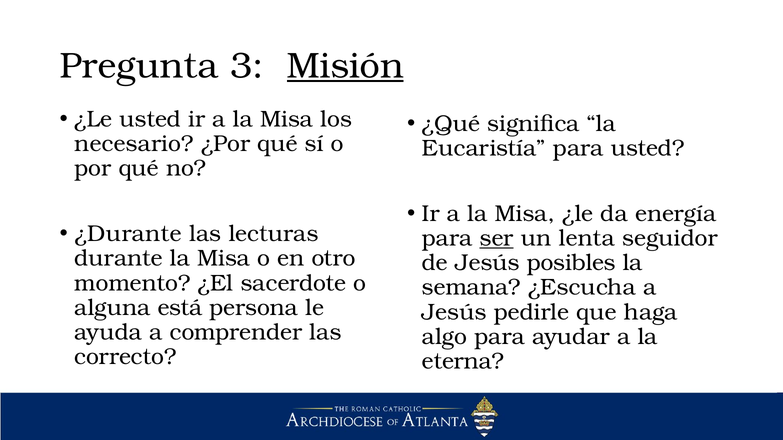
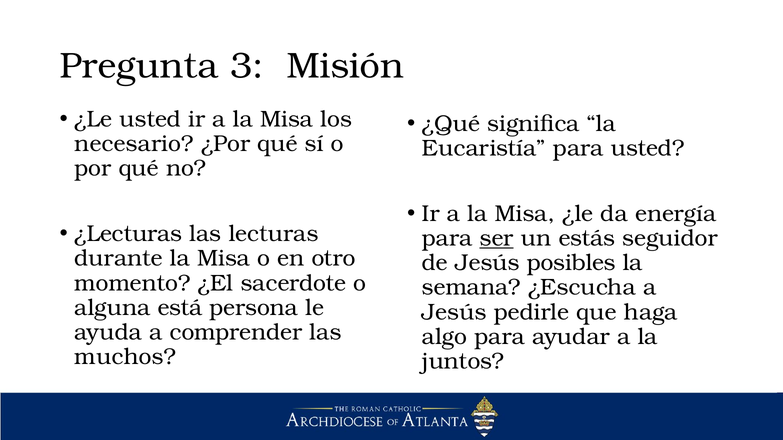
Misión underline: present -> none
¿Durante: ¿Durante -> ¿Lecturas
lenta: lenta -> estás
correcto: correcto -> muchos
eterna: eterna -> juntos
